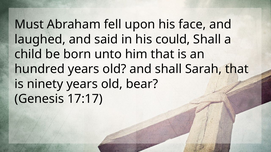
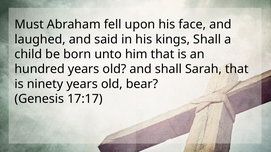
could: could -> kings
